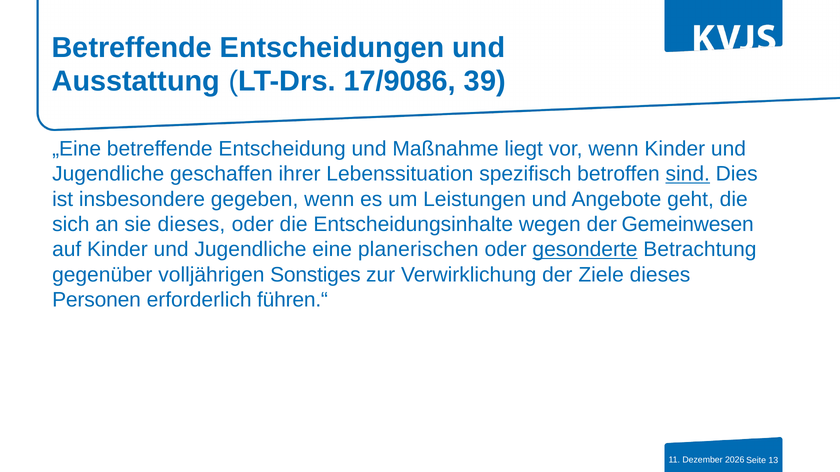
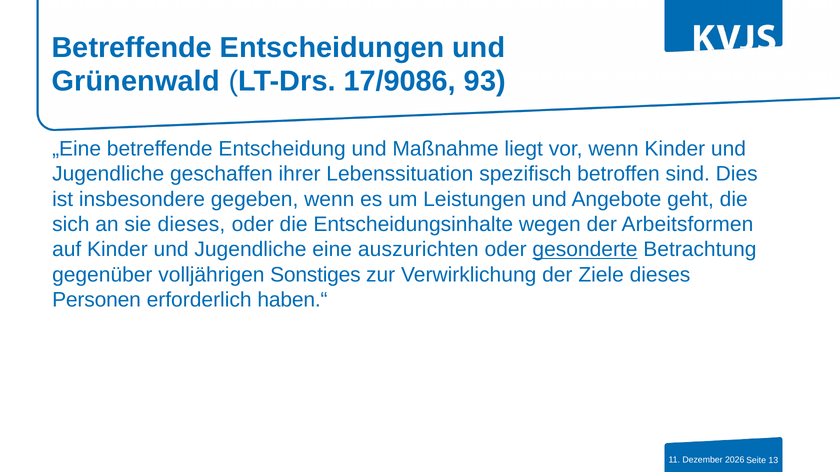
Ausstattung: Ausstattung -> Grünenwald
39: 39 -> 93
sind underline: present -> none
Gemeinwesen: Gemeinwesen -> Arbeitsformen
planerischen: planerischen -> auszurichten
führen.“: führen.“ -> haben.“
